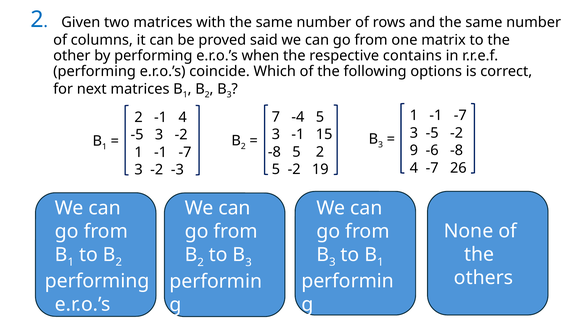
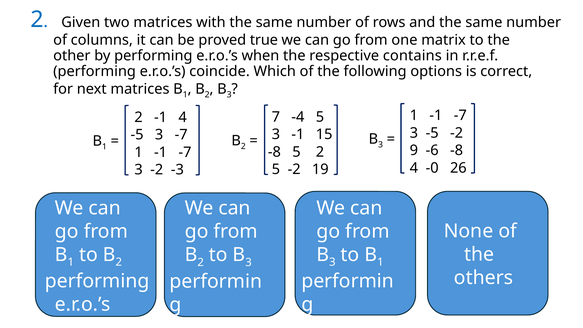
said: said -> true
-5 3 -2: -2 -> -7
4 -7: -7 -> -0
